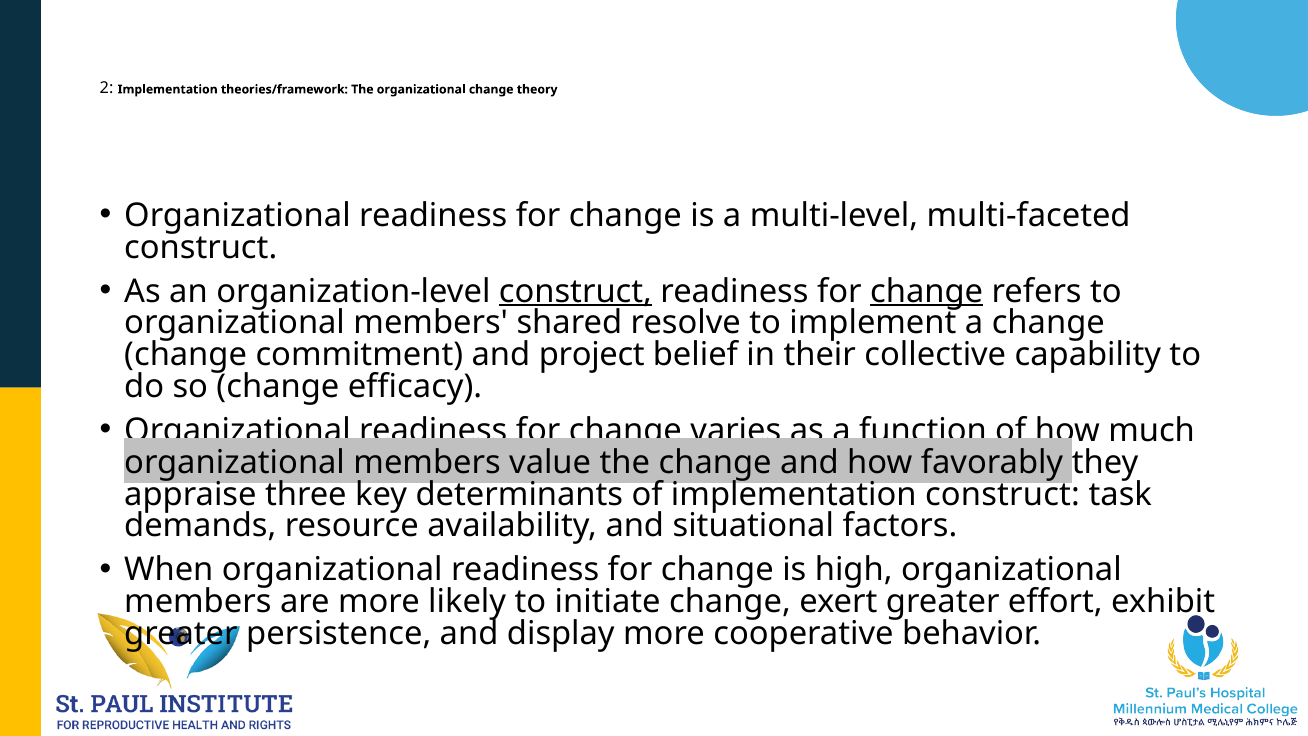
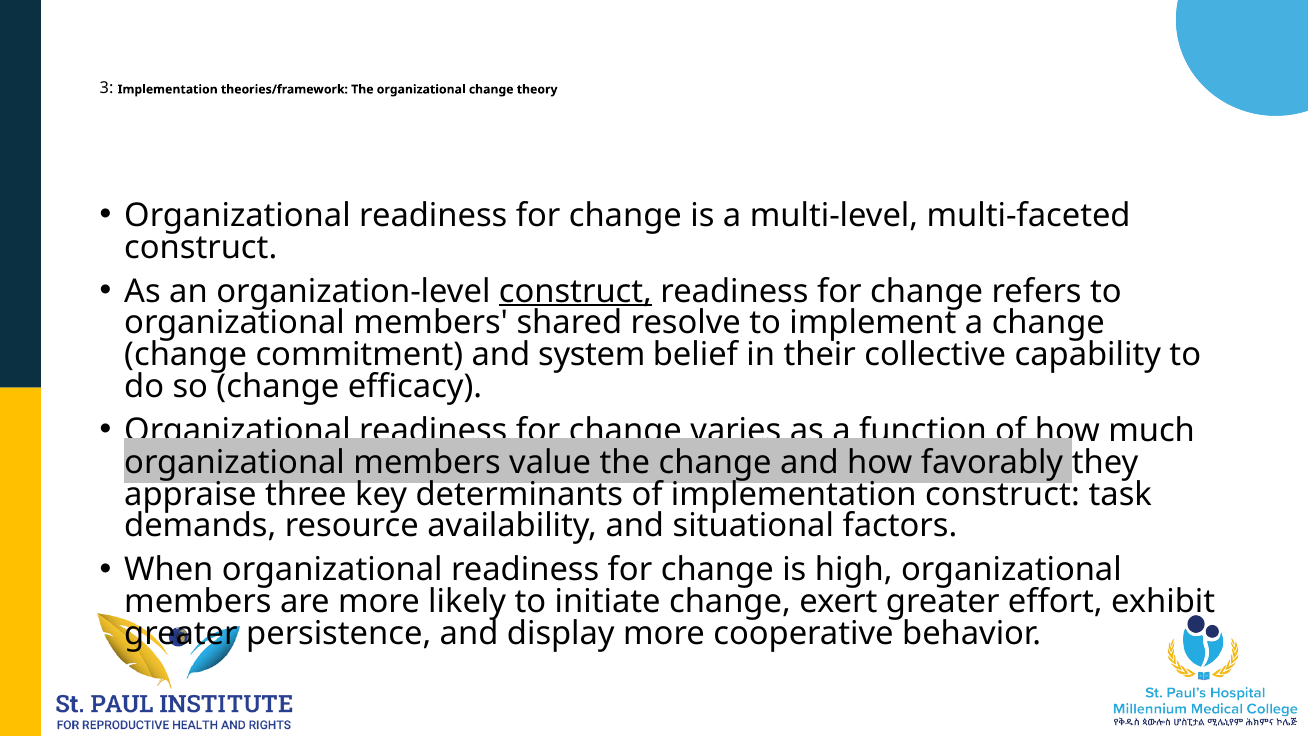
2: 2 -> 3
change at (927, 291) underline: present -> none
project: project -> system
